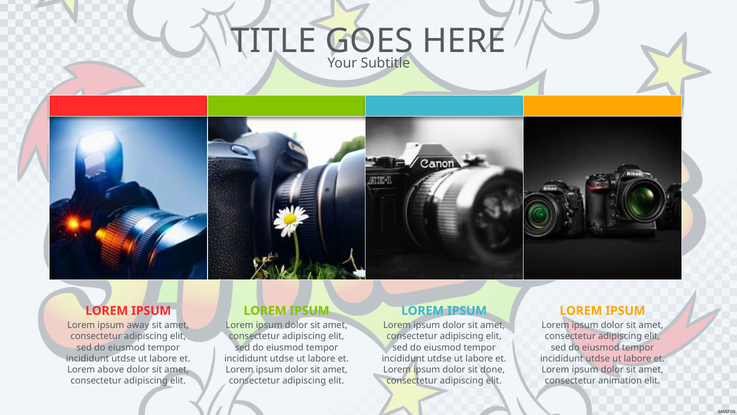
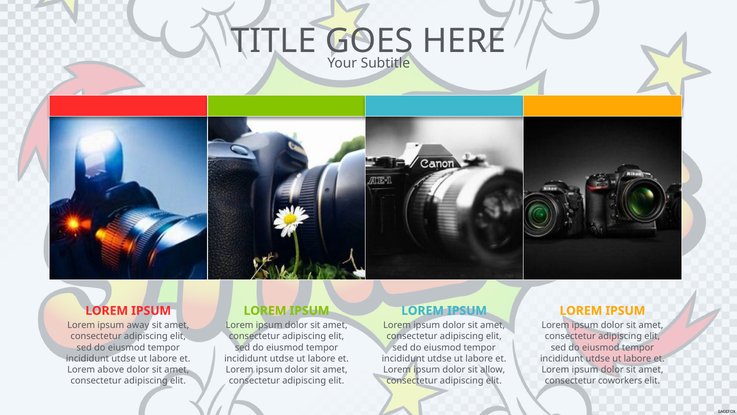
done: done -> allow
animation: animation -> coworkers
